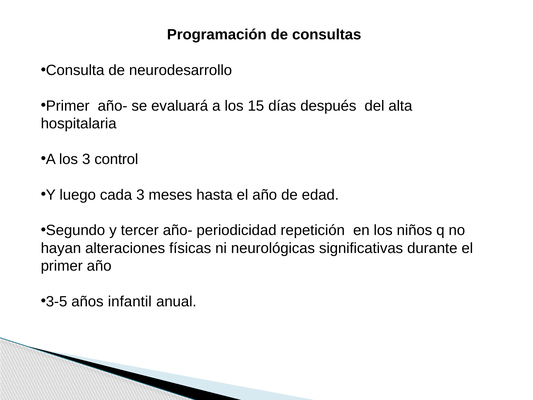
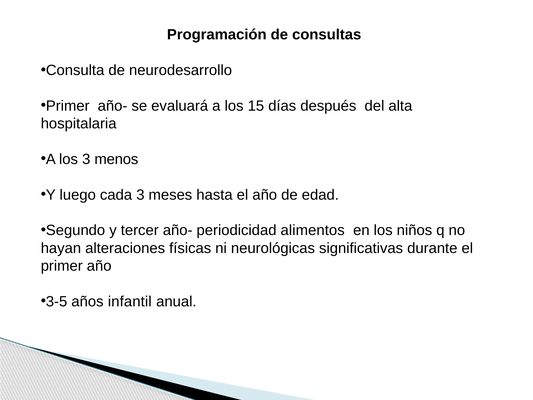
control: control -> menos
repetición: repetición -> alimentos
